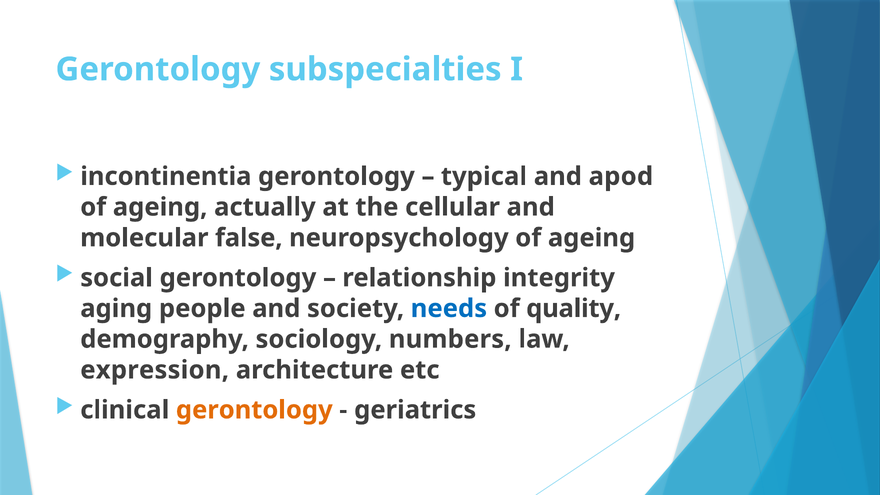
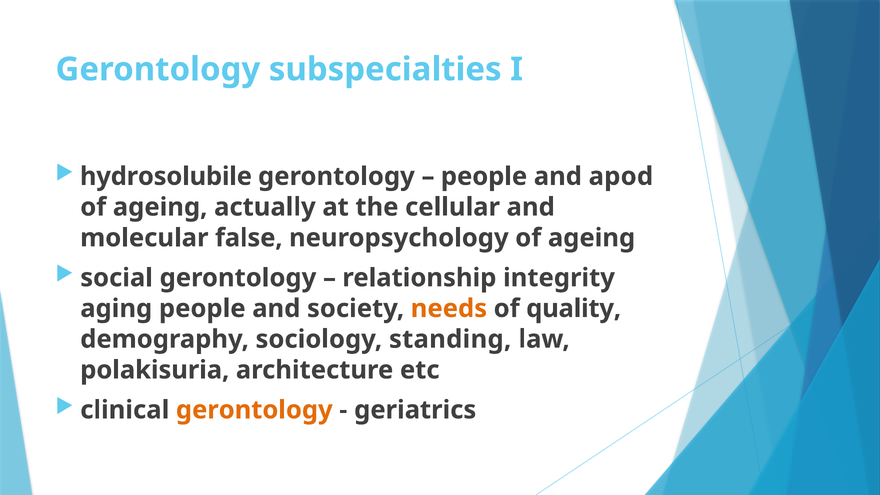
incontinentia: incontinentia -> hydrosolubile
typical at (484, 176): typical -> people
needs colour: blue -> orange
numbers: numbers -> standing
expression: expression -> polakisuria
